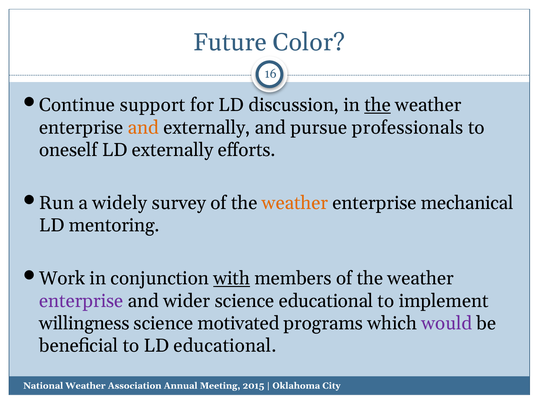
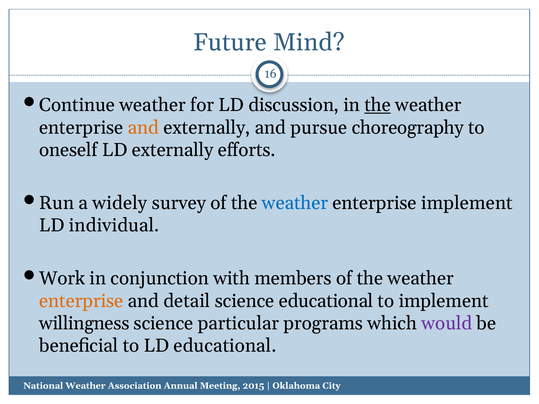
Color: Color -> Mind
Continue support: support -> weather
professionals: professionals -> choreography
weather at (295, 203) colour: orange -> blue
enterprise mechanical: mechanical -> implement
mentoring: mentoring -> individual
with underline: present -> none
enterprise at (81, 301) colour: purple -> orange
wider: wider -> detail
motivated: motivated -> particular
